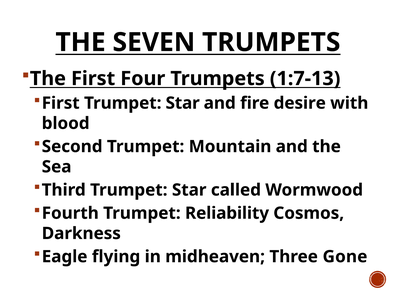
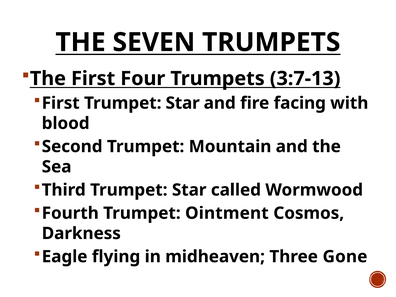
1:7-13: 1:7-13 -> 3:7-13
desire: desire -> facing
Reliability: Reliability -> Ointment
